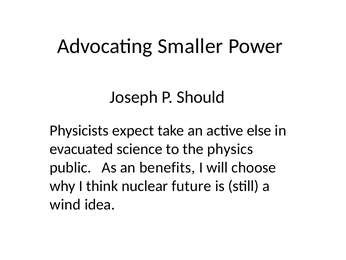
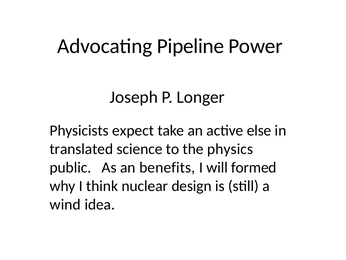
Smaller: Smaller -> Pipeline
Should: Should -> Longer
evacuated: evacuated -> translated
choose: choose -> formed
future: future -> design
